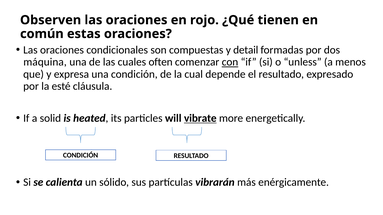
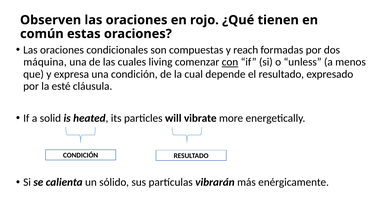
detail: detail -> reach
often: often -> living
vibrate underline: present -> none
